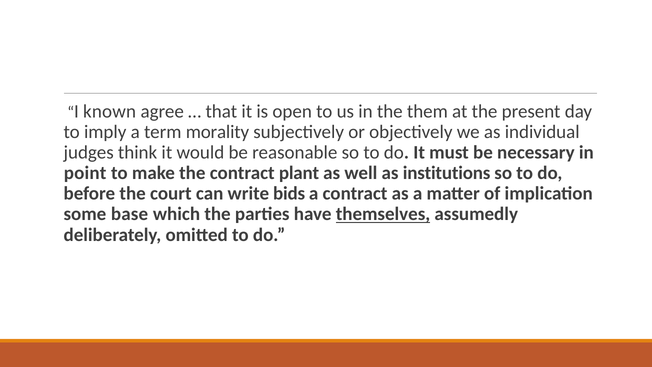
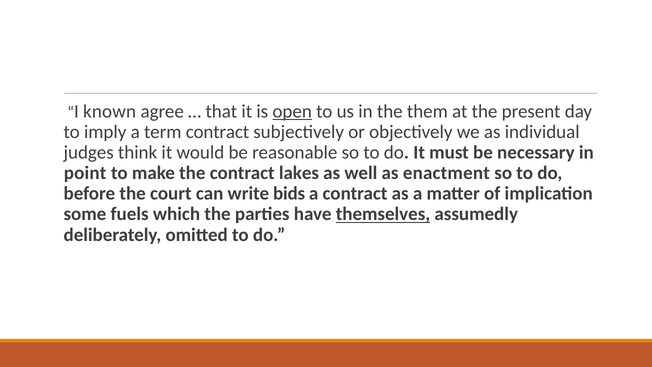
open underline: none -> present
term morality: morality -> contract
plant: plant -> lakes
institutions: institutions -> enactment
base: base -> fuels
